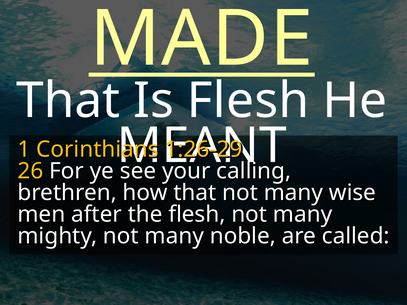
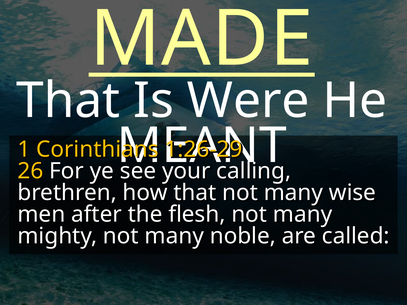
Is Flesh: Flesh -> Were
